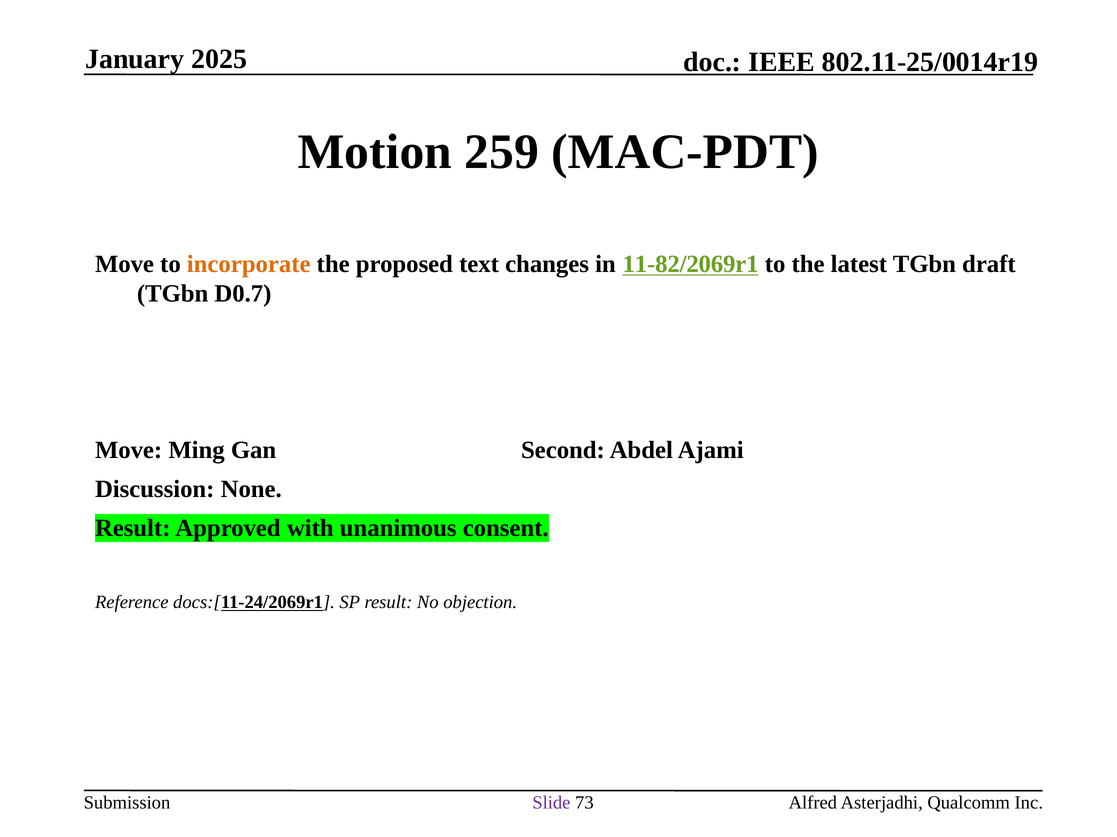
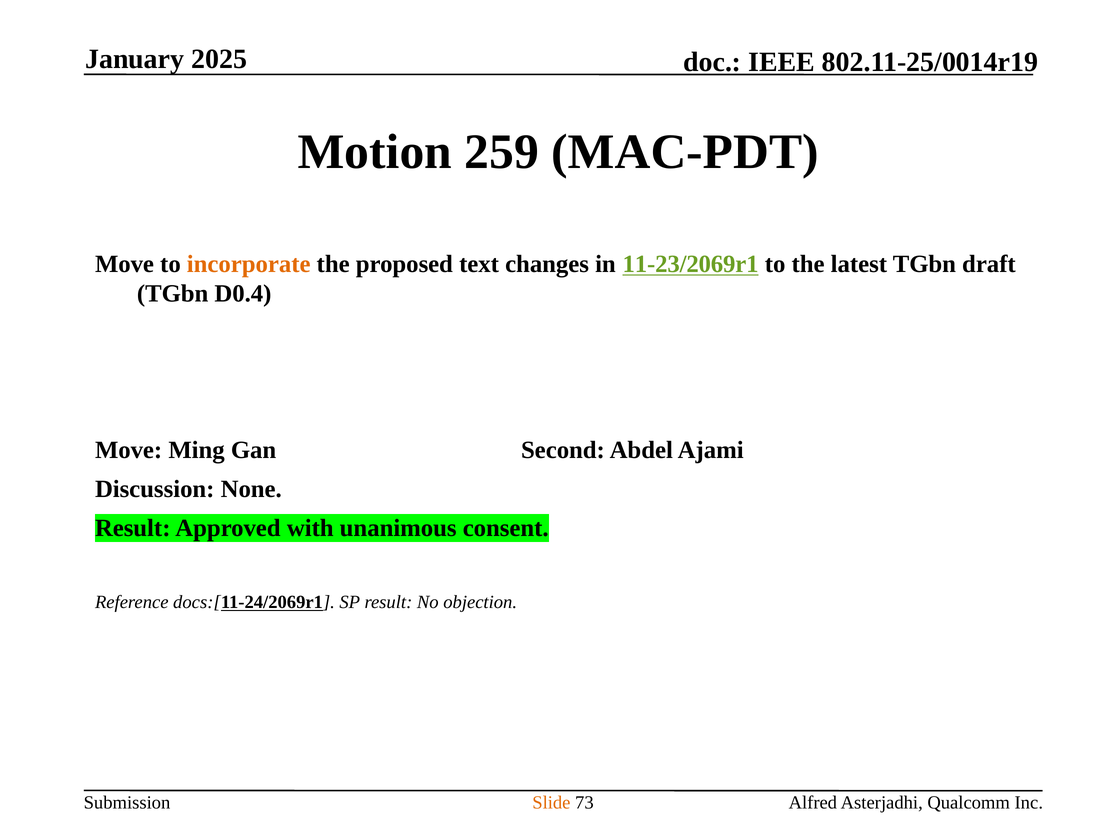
11-82/2069r1: 11-82/2069r1 -> 11-23/2069r1
D0.7: D0.7 -> D0.4
Slide colour: purple -> orange
